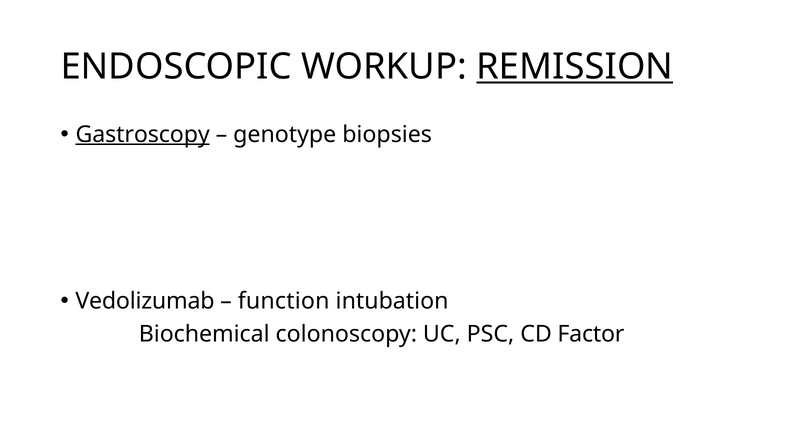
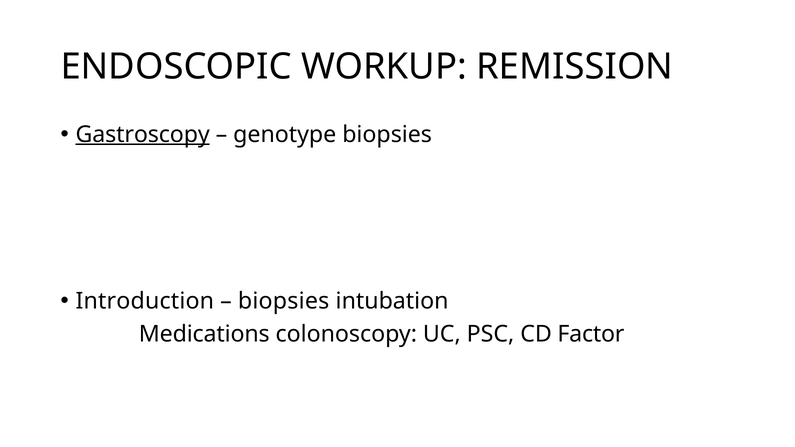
REMISSION underline: present -> none
Vedolizumab: Vedolizumab -> Introduction
function at (284, 301): function -> biopsies
Biochemical: Biochemical -> Medications
